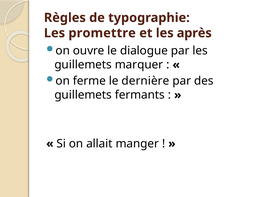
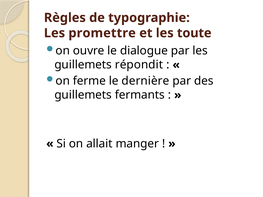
après: après -> toute
marquer: marquer -> répondit
